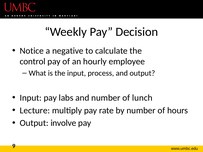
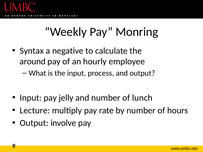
Decision: Decision -> Monring
Notice: Notice -> Syntax
control: control -> around
labs: labs -> jelly
